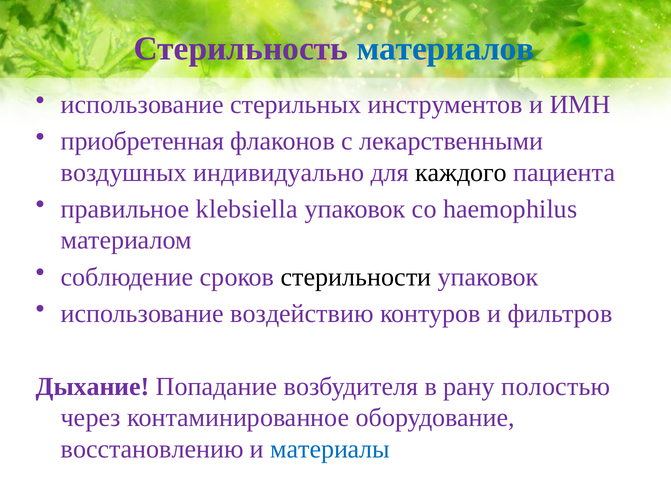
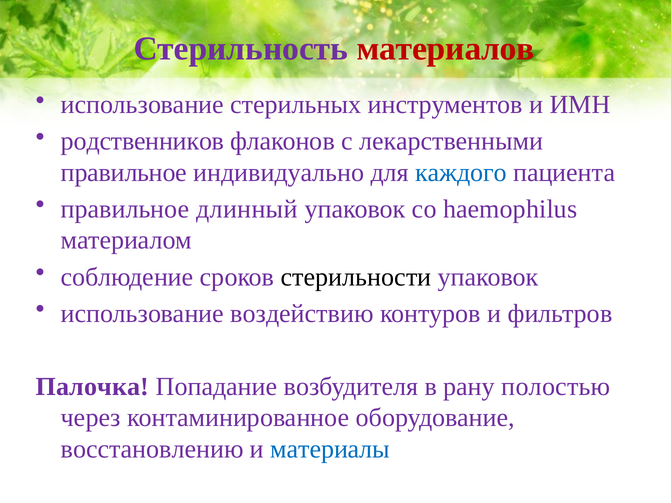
материалов colour: blue -> red
приобретенная: приобретенная -> родственников
воздушных at (124, 173): воздушных -> правильное
каждого colour: black -> blue
klebsiella: klebsiella -> длинный
Дыхание: Дыхание -> Палочка
